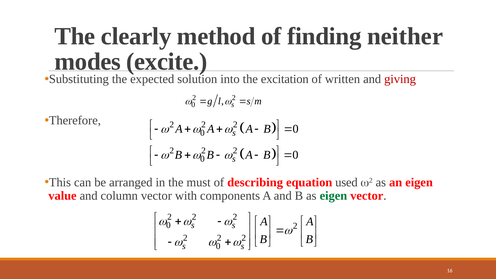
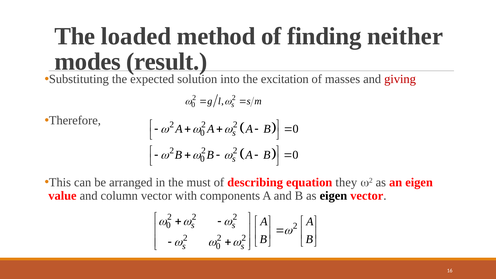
clearly: clearly -> loaded
excite: excite -> result
written: written -> masses
used: used -> they
eigen at (333, 196) colour: green -> black
